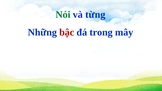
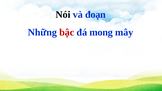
Nói colour: green -> black
từng: từng -> đoạn
trong: trong -> mong
